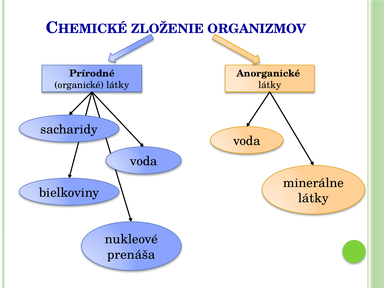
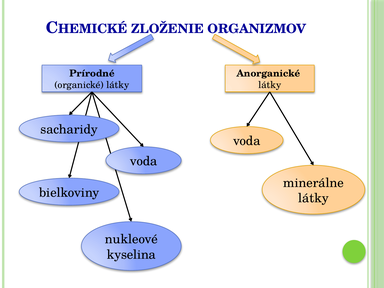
prenáša: prenáša -> kyselina
